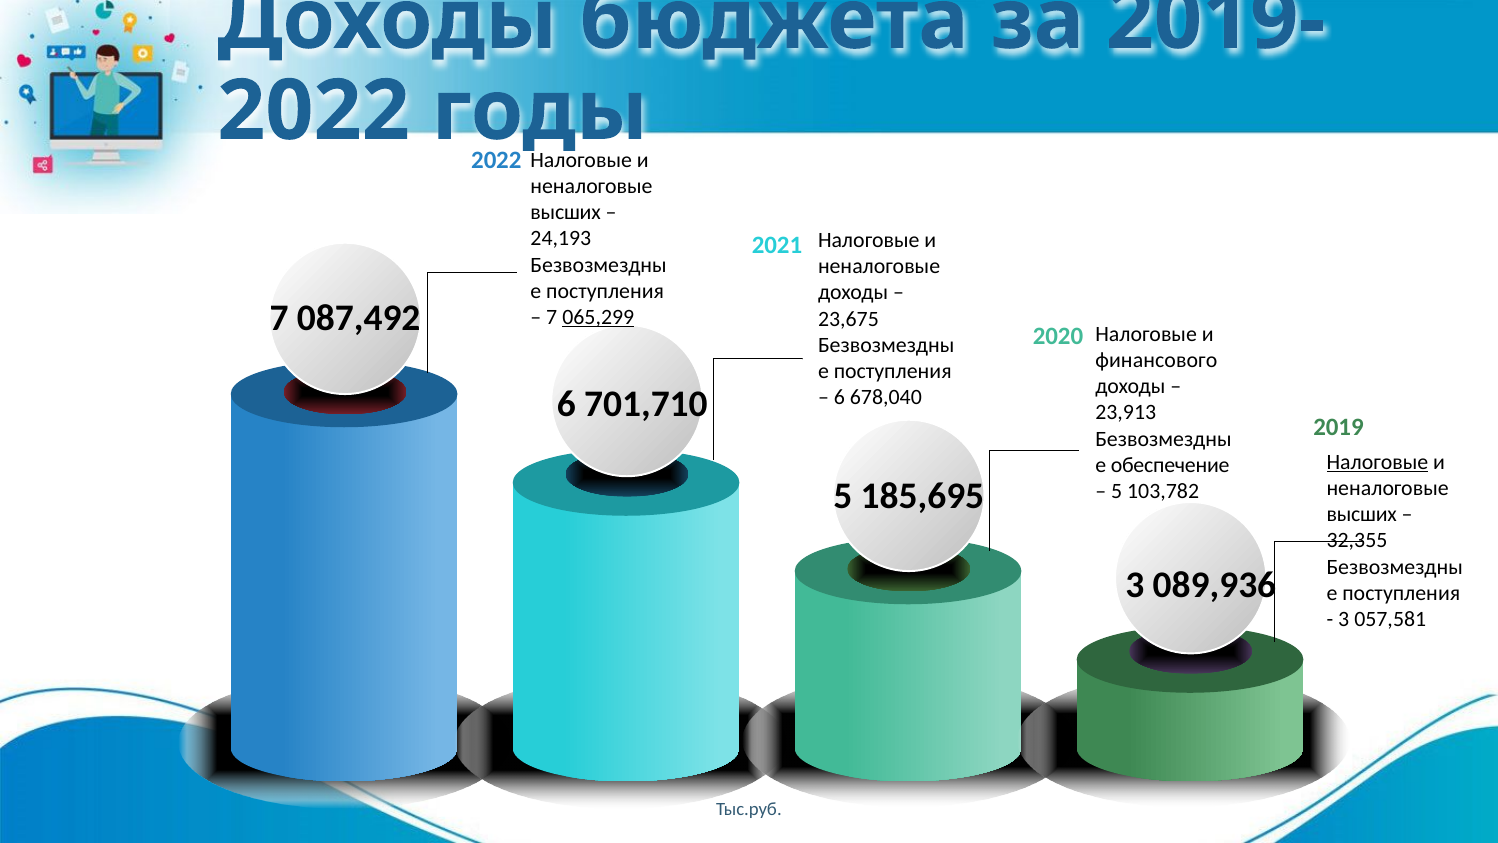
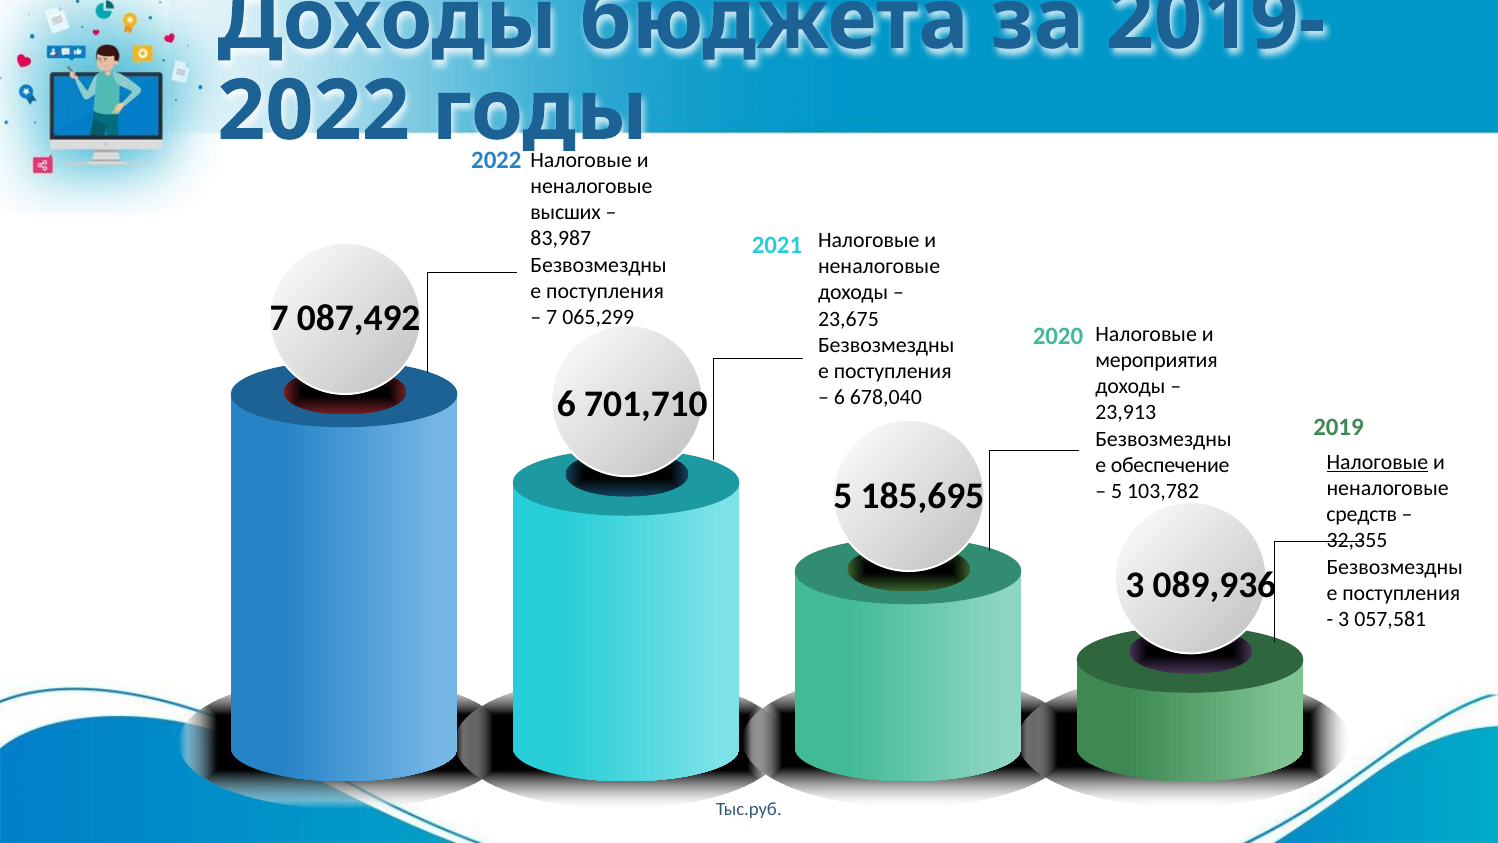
24,193: 24,193 -> 83,987
065,299 underline: present -> none
финансового: финансового -> мероприятия
высших at (1362, 514): высших -> средств
